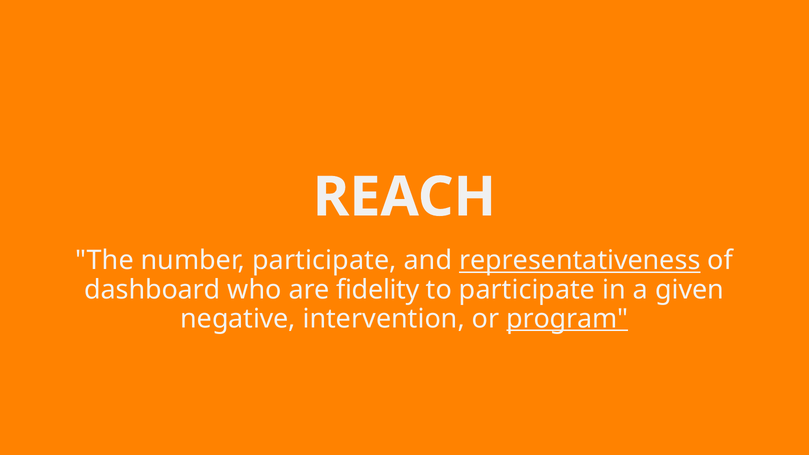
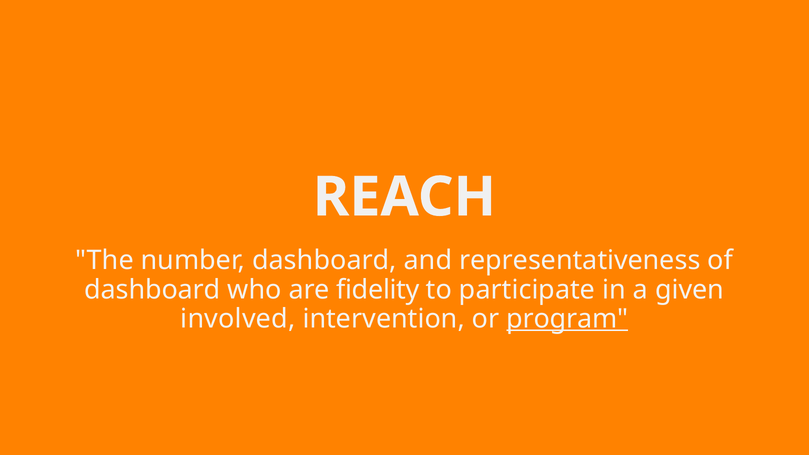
number participate: participate -> dashboard
representativeness underline: present -> none
negative: negative -> involved
